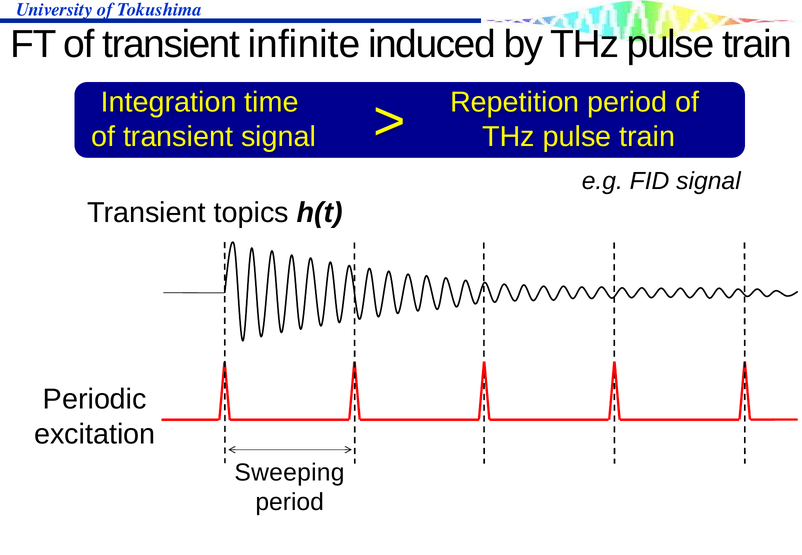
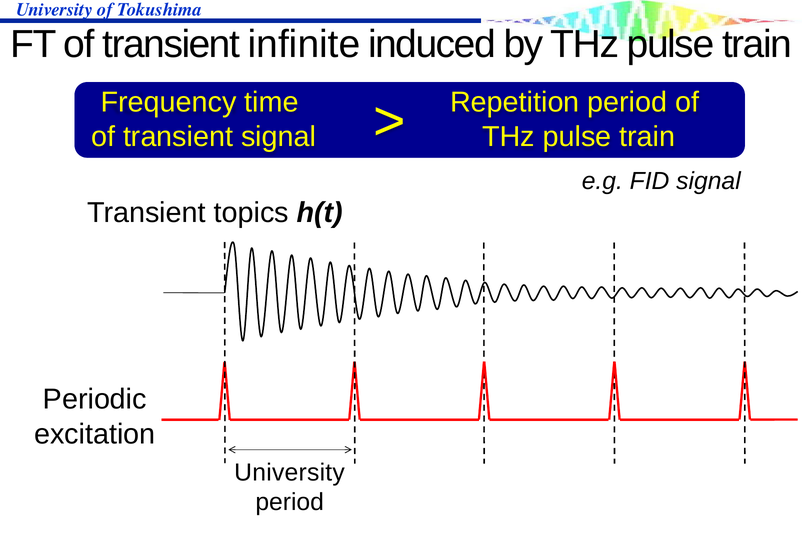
Integration: Integration -> Frequency
Sweeping at (290, 473): Sweeping -> University
